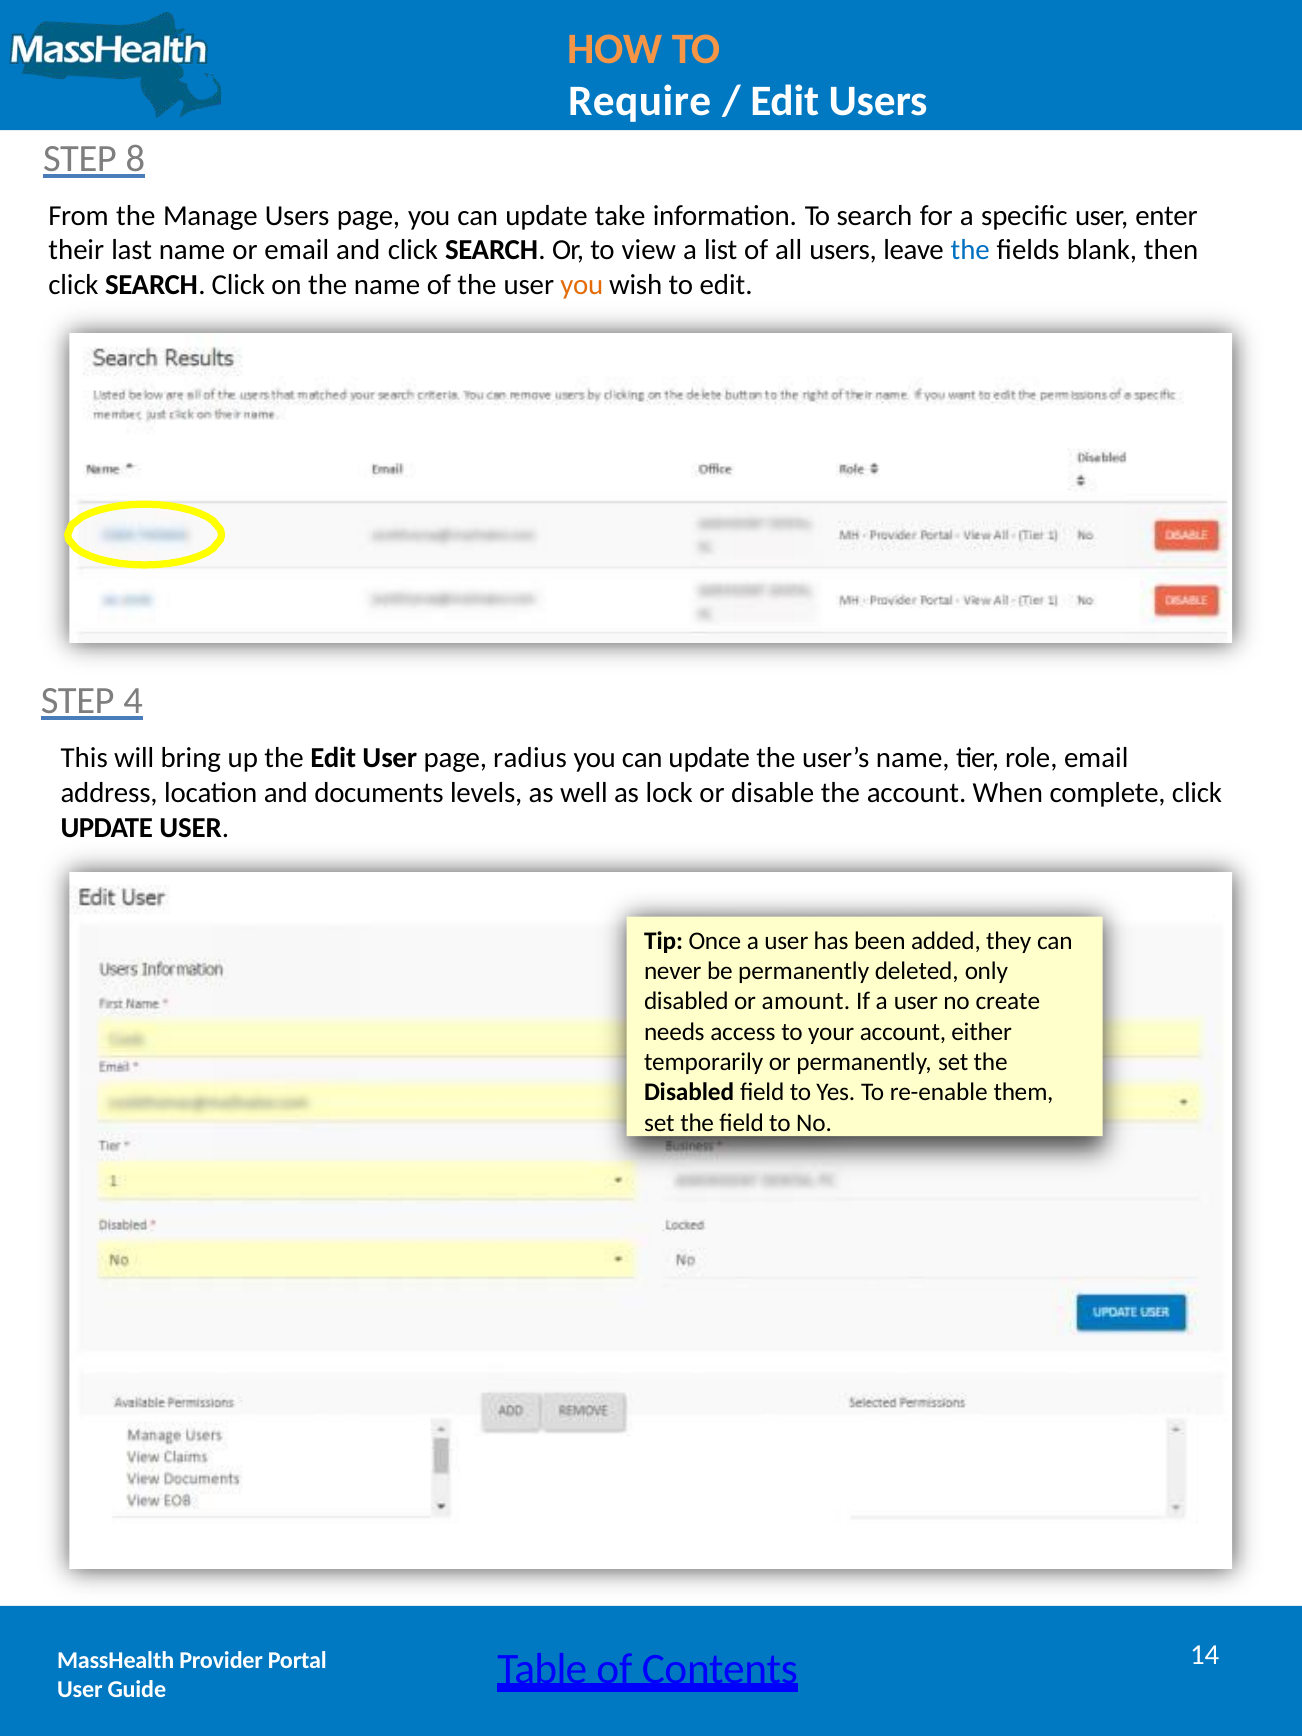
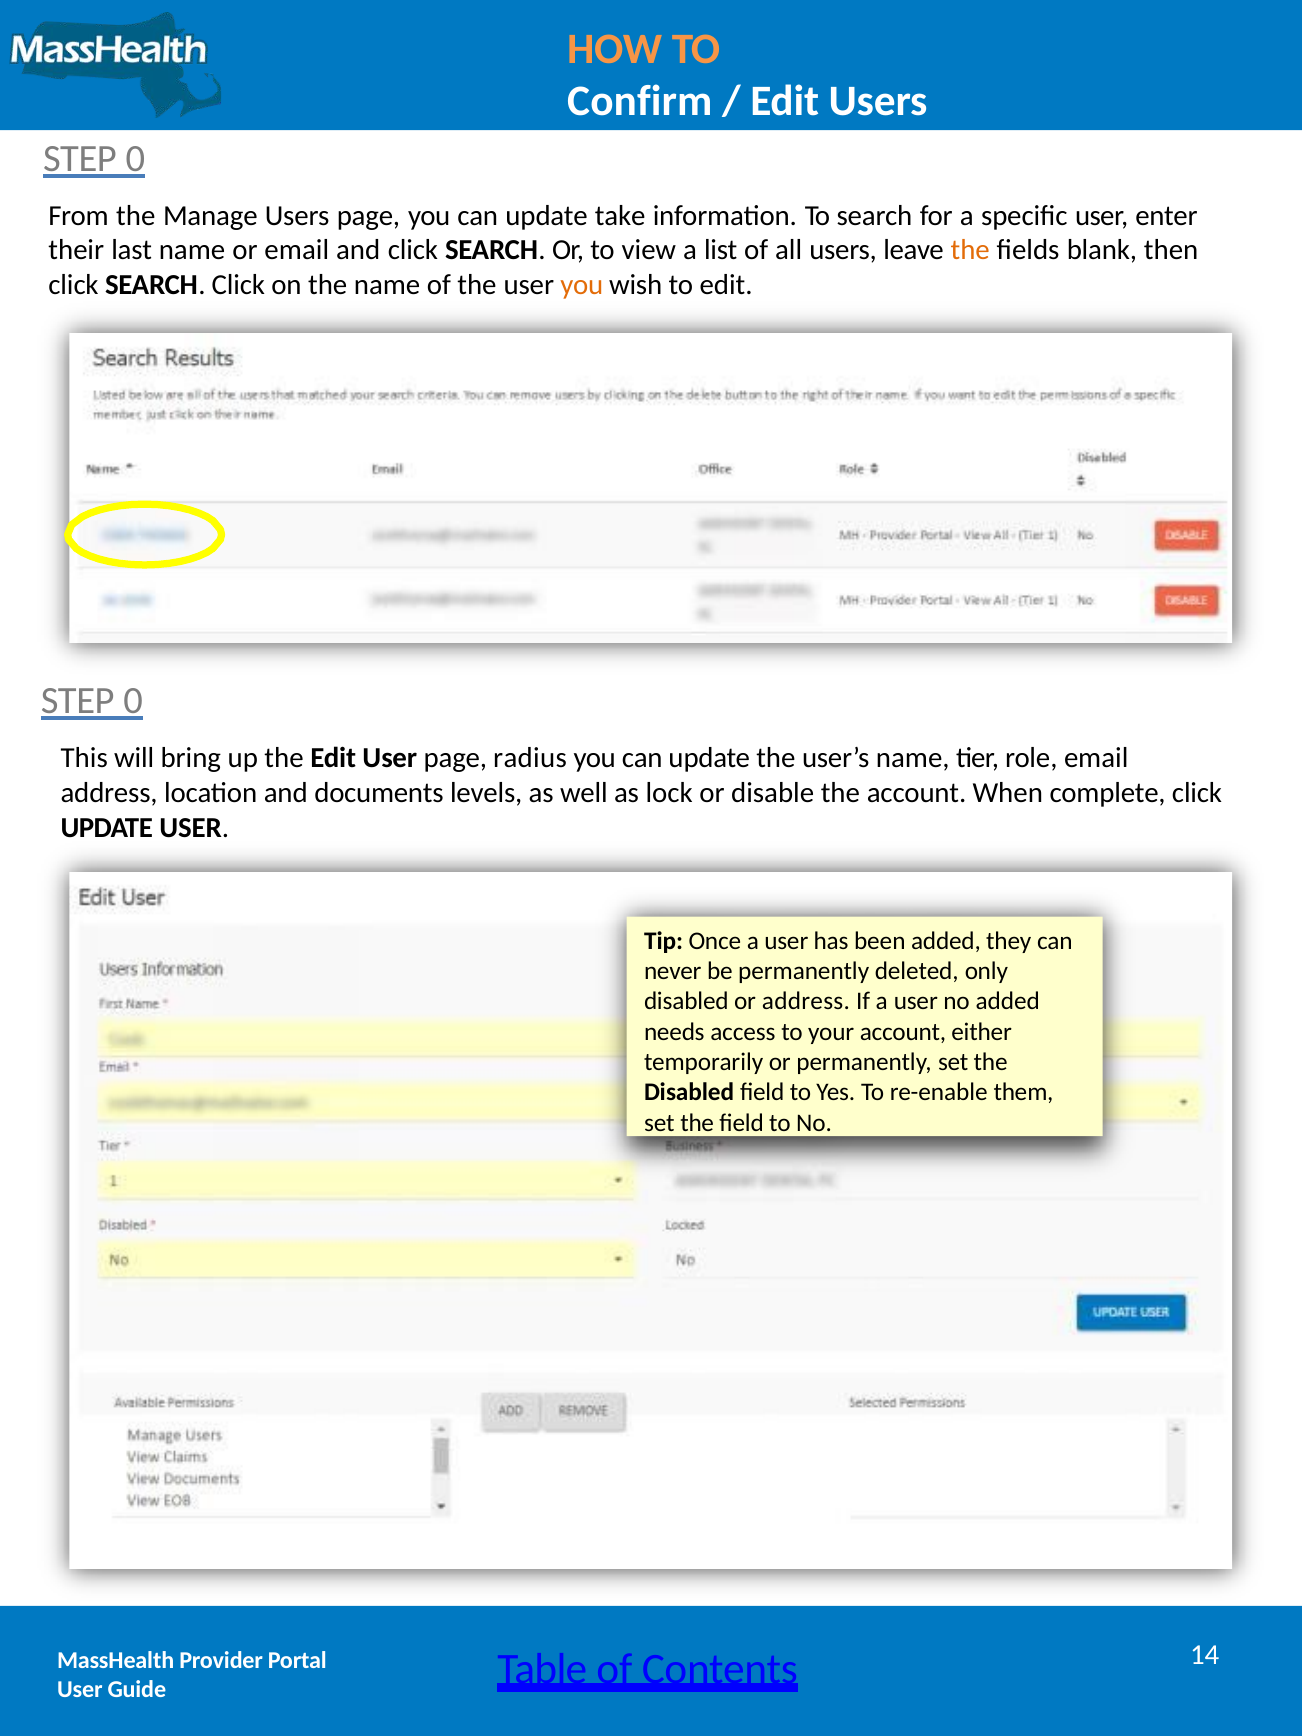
Require: Require -> Confirm
8 at (135, 159): 8 -> 0
the at (970, 250) colour: blue -> orange
4 at (133, 701): 4 -> 0
or amount: amount -> address
no create: create -> added
